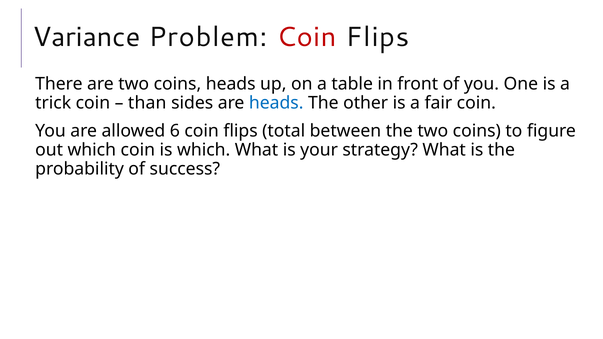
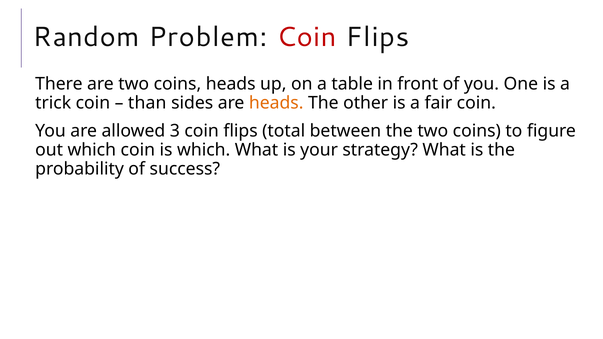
Variance: Variance -> Random
heads at (276, 103) colour: blue -> orange
6: 6 -> 3
